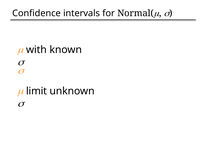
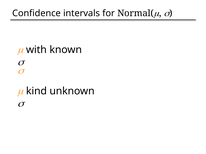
limit: limit -> kind
